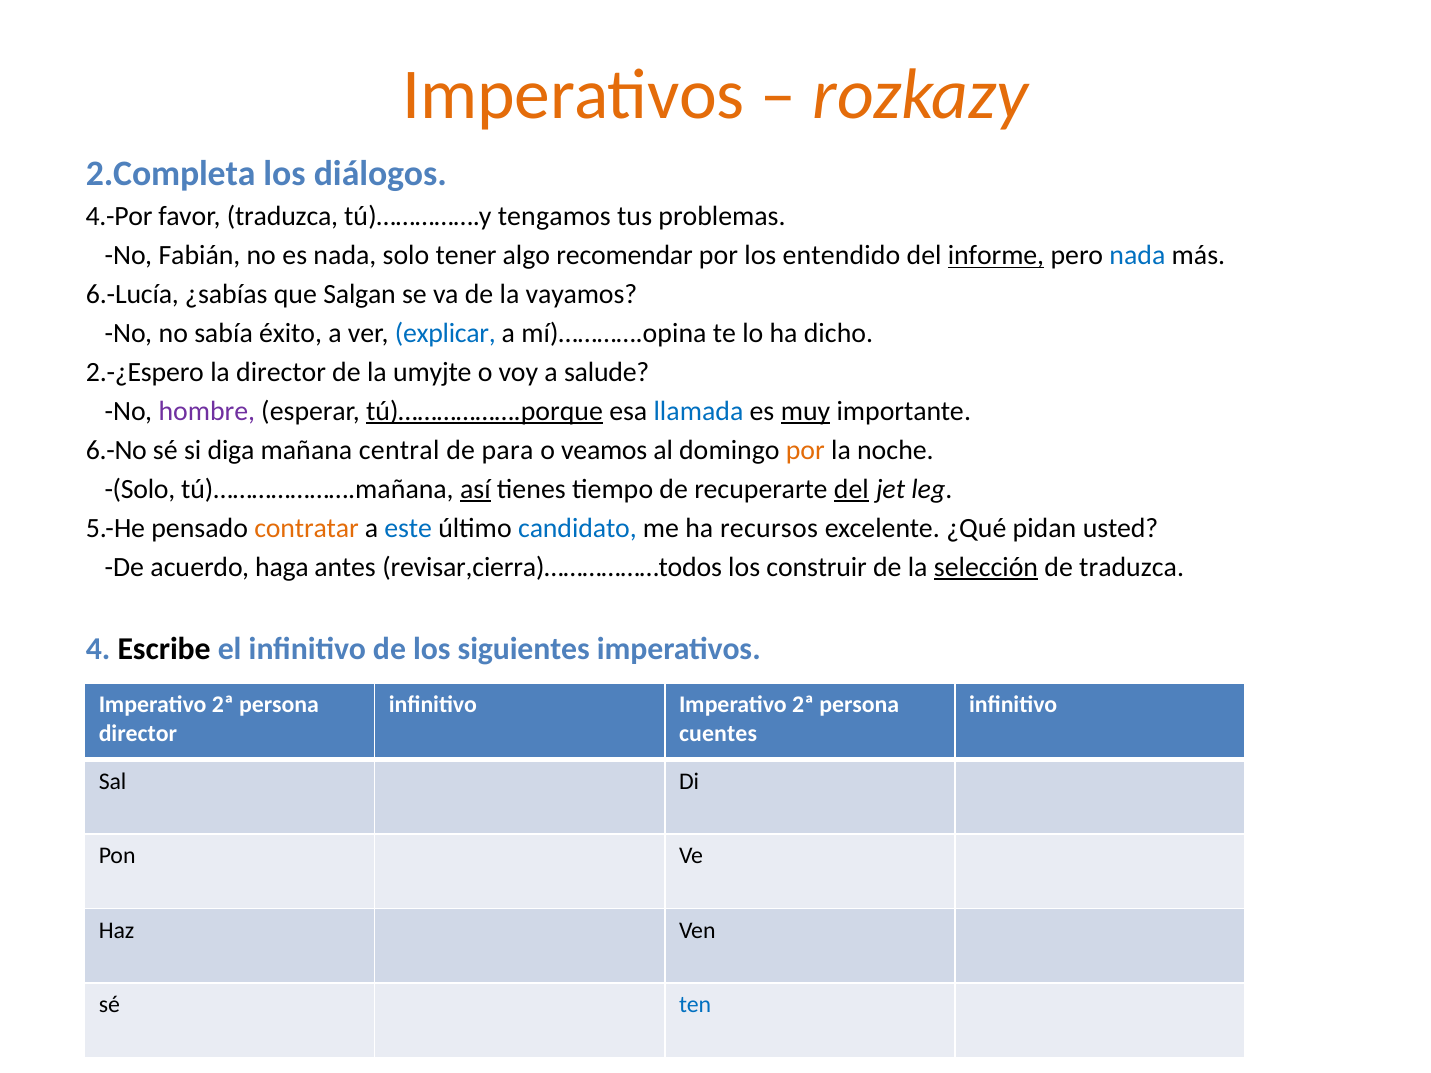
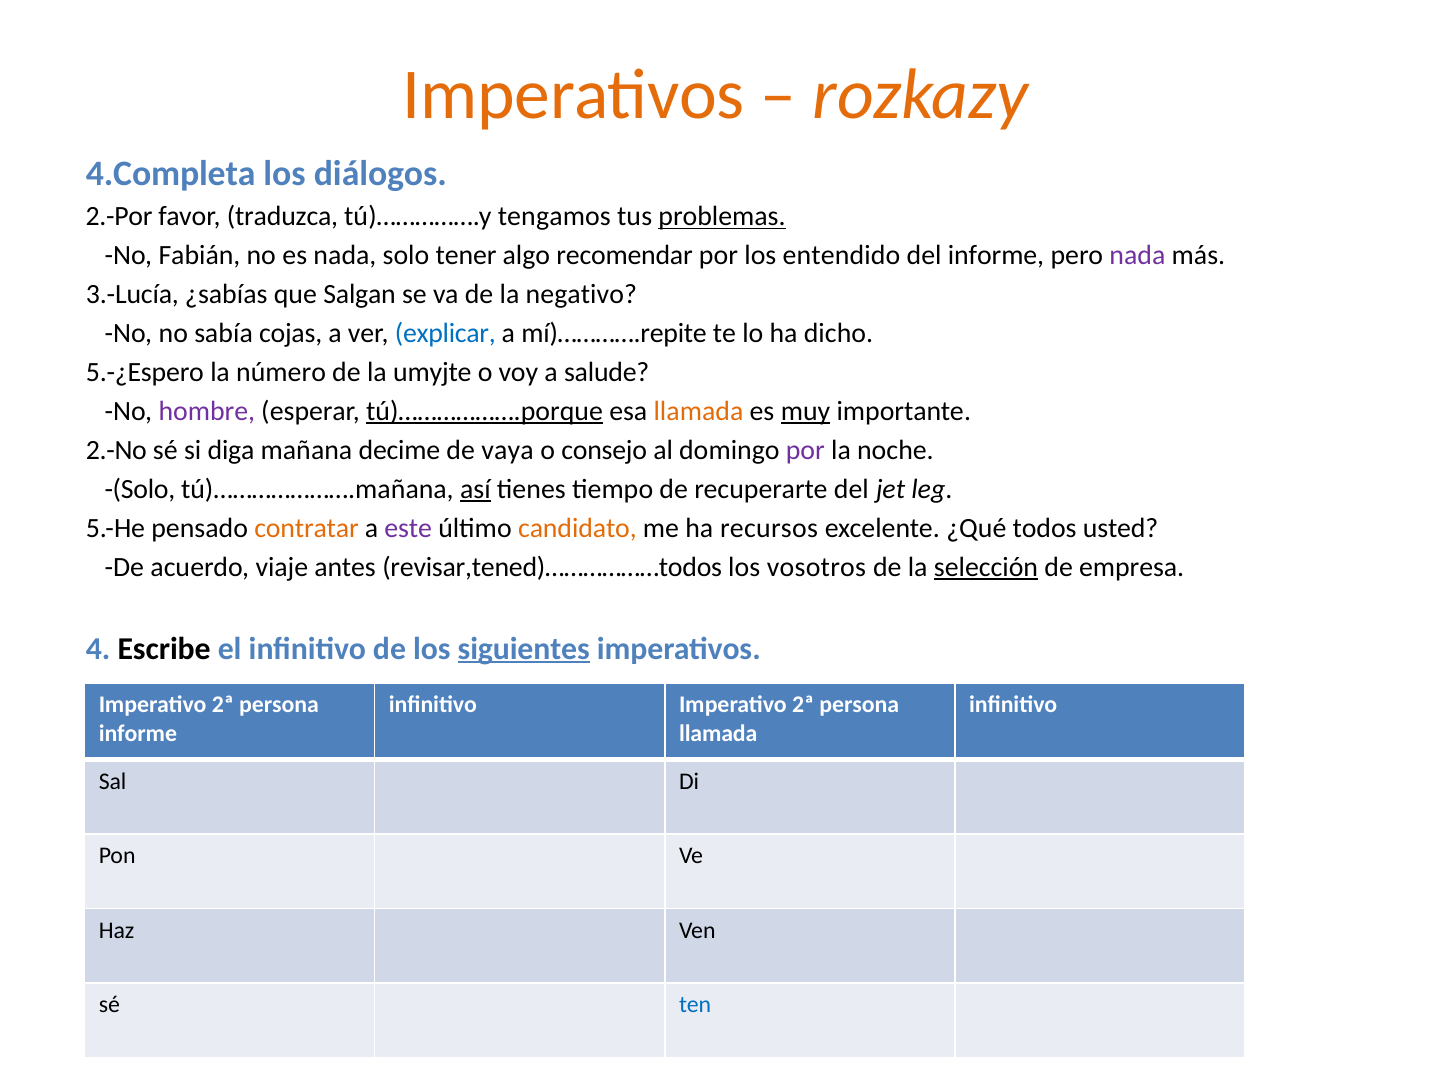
2.Completa: 2.Completa -> 4.Completa
4.-Por: 4.-Por -> 2.-Por
problemas underline: none -> present
informe at (996, 255) underline: present -> none
nada at (1137, 255) colour: blue -> purple
6.-Lucía: 6.-Lucía -> 3.-Lucía
vayamos: vayamos -> negativo
éxito: éxito -> cojas
mí)………….opina: mí)………….opina -> mí)………….repite
2.-¿Espero: 2.-¿Espero -> 5.-¿Espero
la director: director -> número
llamada at (698, 411) colour: blue -> orange
6.-No: 6.-No -> 2.-No
central: central -> decime
para: para -> vaya
veamos: veamos -> consejo
por at (805, 450) colour: orange -> purple
del at (851, 489) underline: present -> none
este colour: blue -> purple
candidato colour: blue -> orange
pidan: pidan -> todos
haga: haga -> viaje
revisar,cierra)………………todos: revisar,cierra)………………todos -> revisar,tened)………………todos
construir: construir -> vosotros
de traduzca: traduzca -> empresa
siguientes underline: none -> present
director at (138, 734): director -> informe
cuentes at (718, 734): cuentes -> llamada
